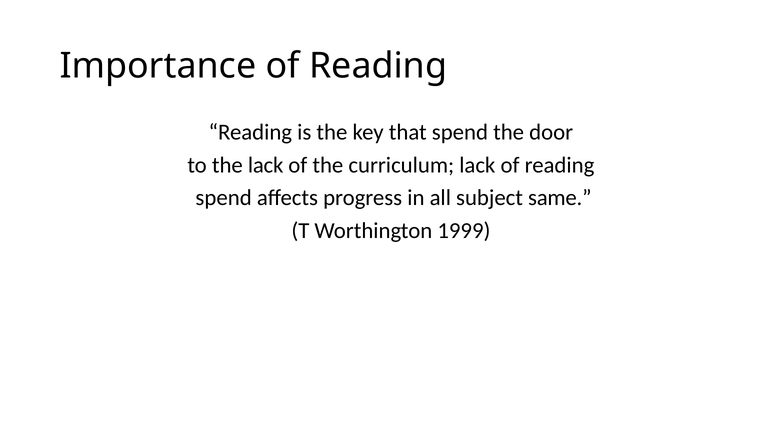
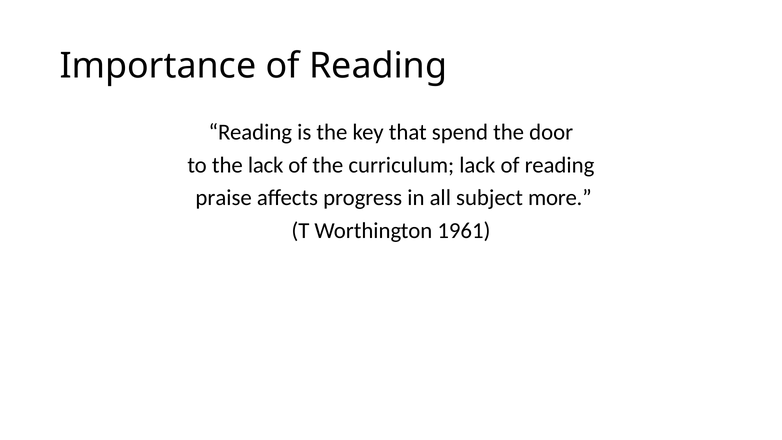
spend at (224, 198): spend -> praise
same: same -> more
1999: 1999 -> 1961
